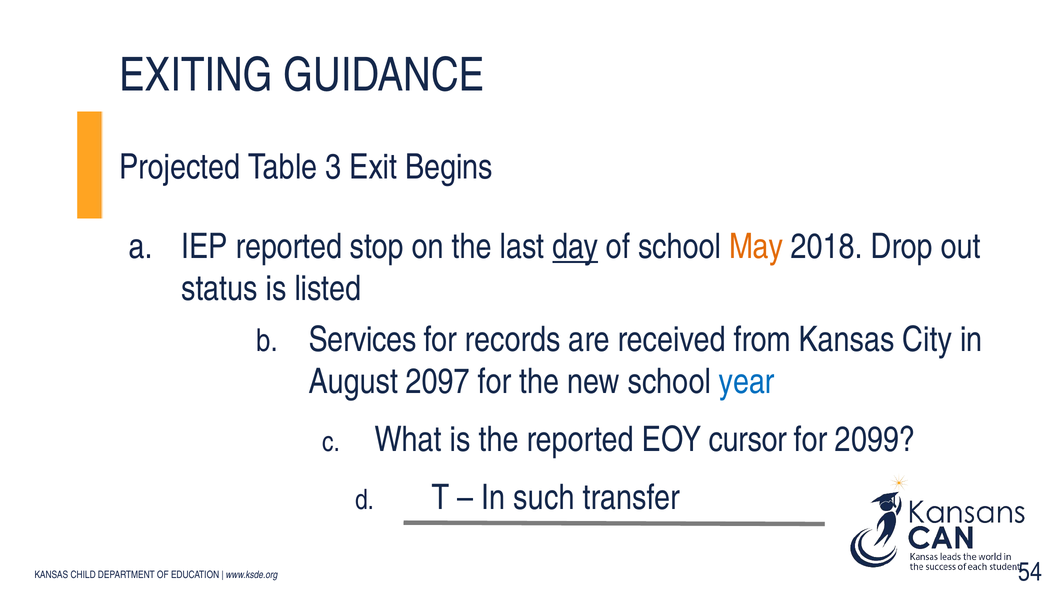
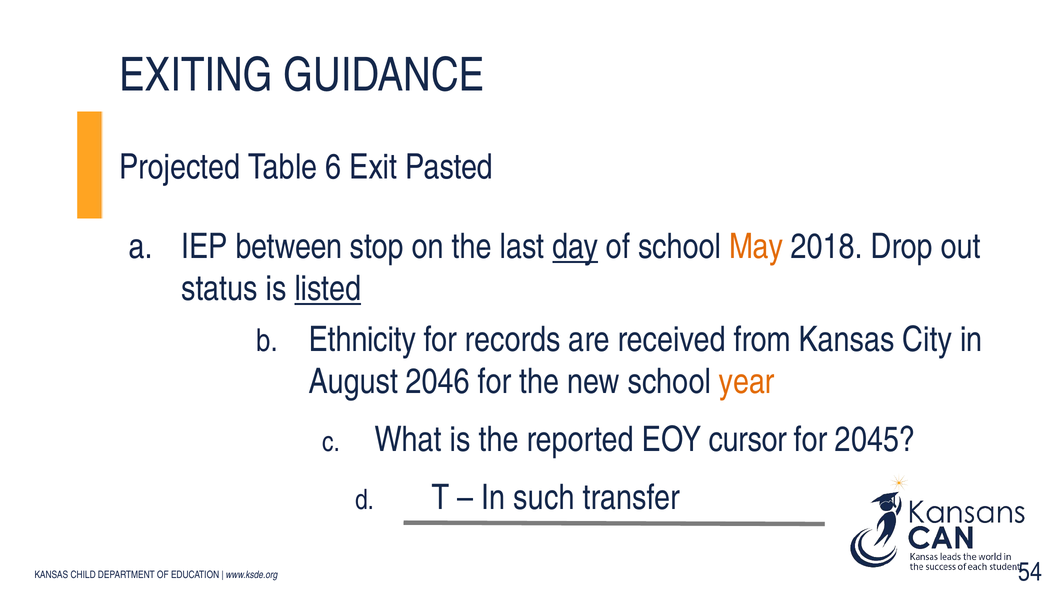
3: 3 -> 6
Begins: Begins -> Pasted
IEP reported: reported -> between
listed underline: none -> present
Services: Services -> Ethnicity
2097: 2097 -> 2046
year colour: blue -> orange
2099: 2099 -> 2045
